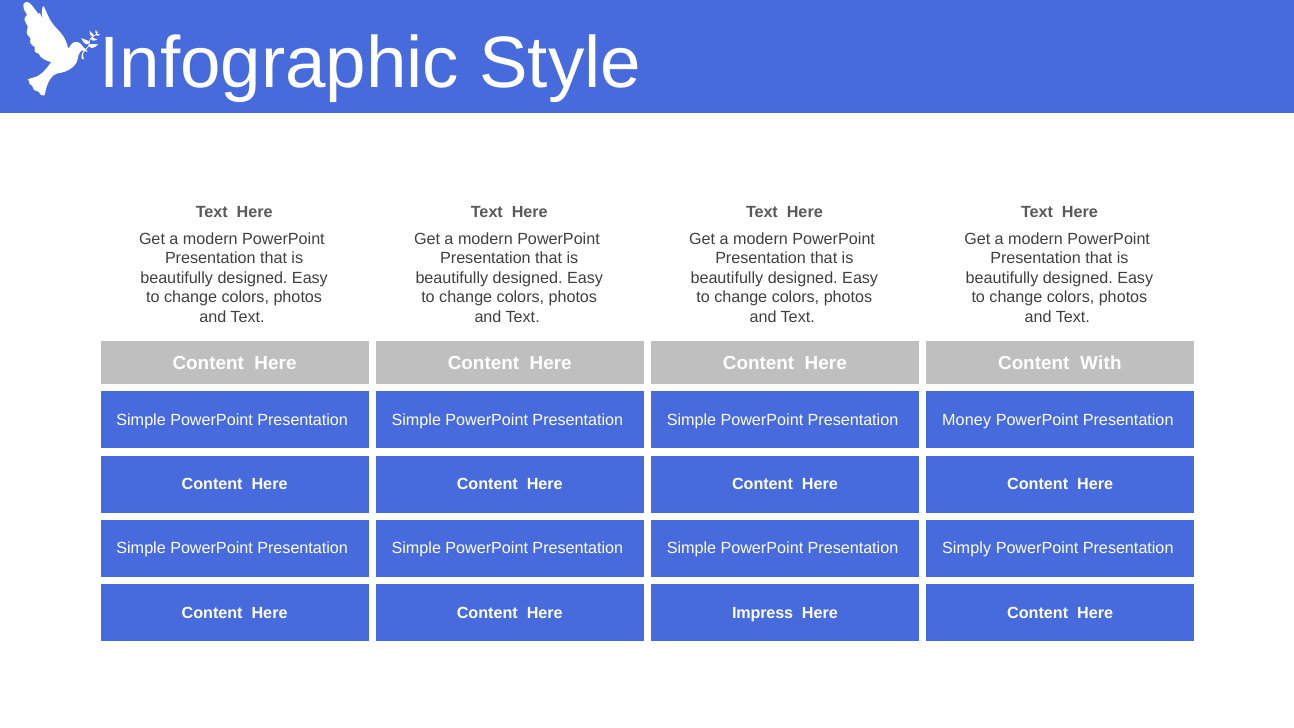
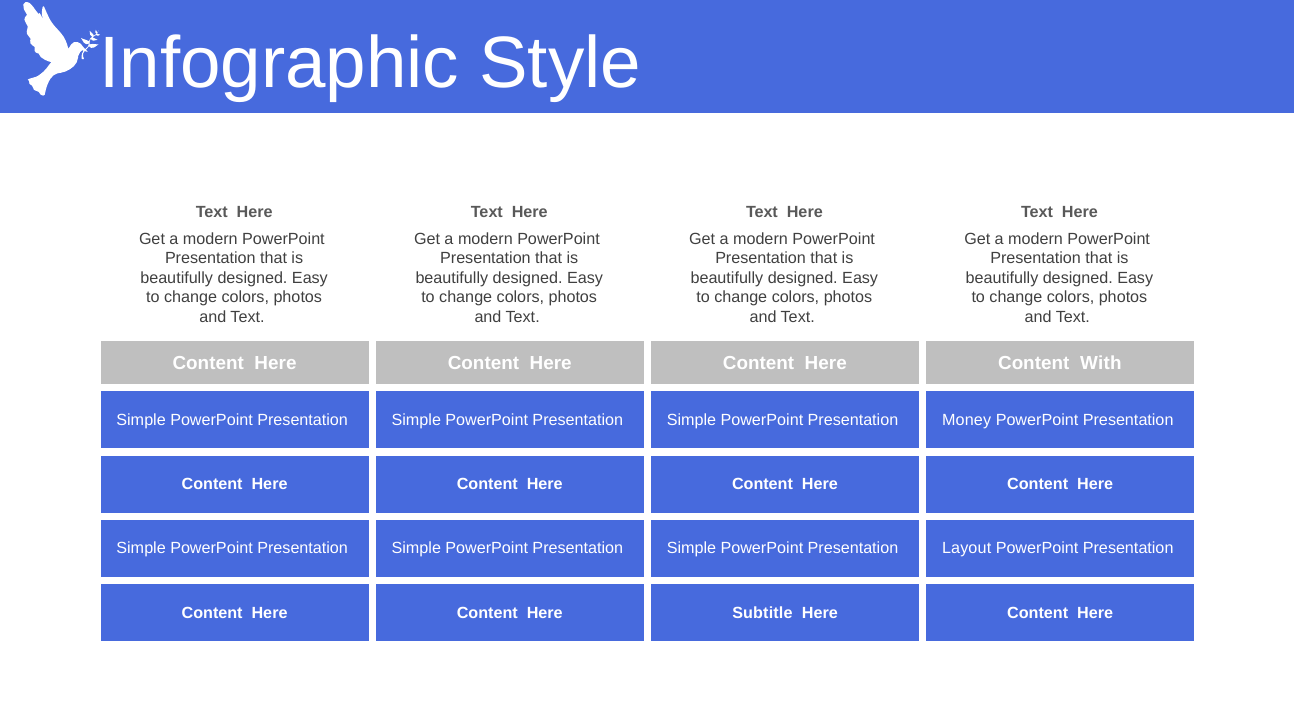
Simply: Simply -> Layout
Impress: Impress -> Subtitle
